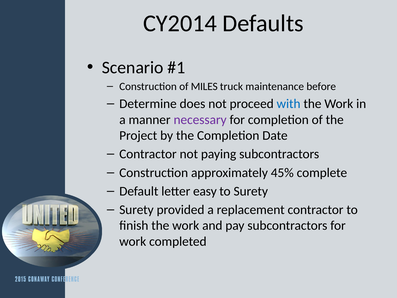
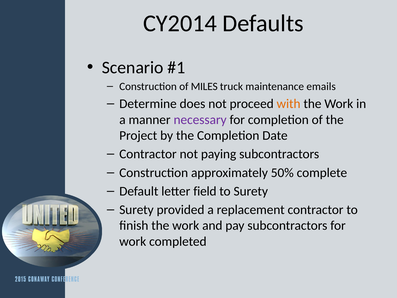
before: before -> emails
with colour: blue -> orange
45%: 45% -> 50%
easy: easy -> field
